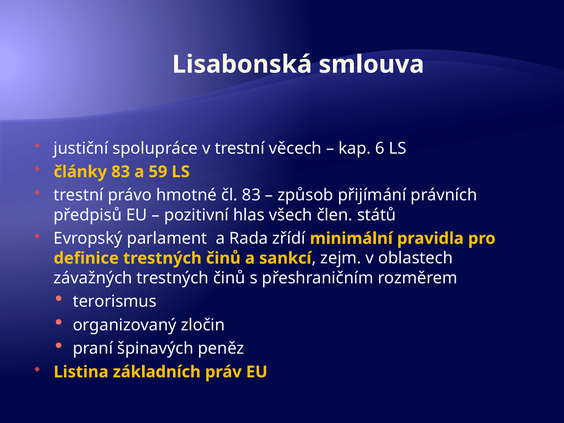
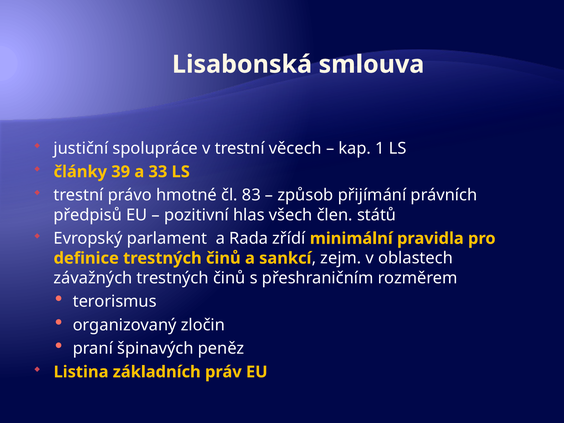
6: 6 -> 1
články 83: 83 -> 39
59: 59 -> 33
